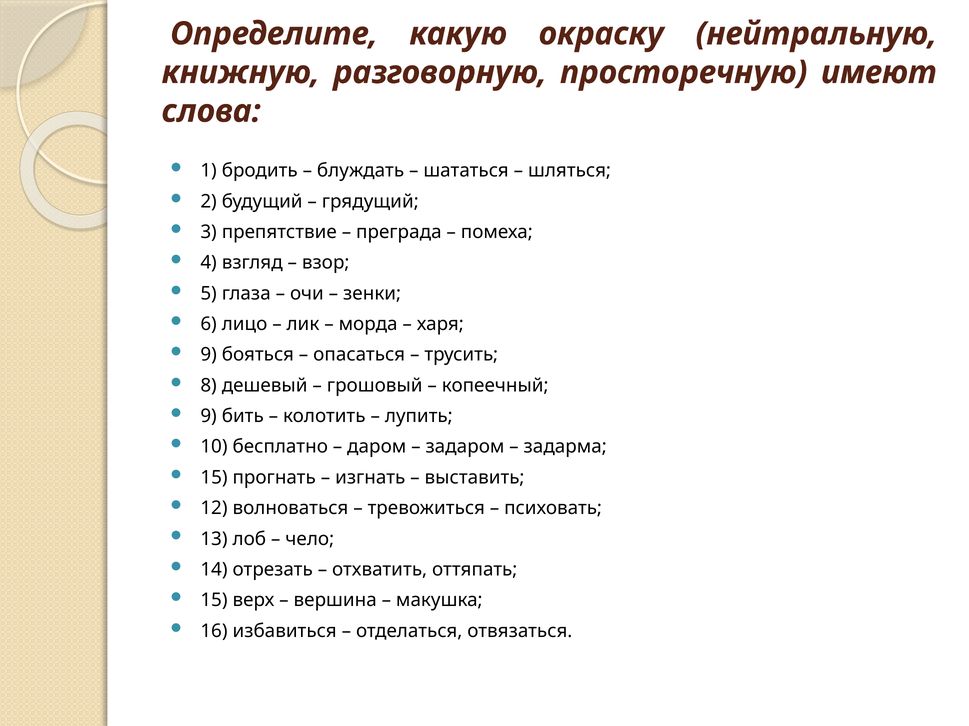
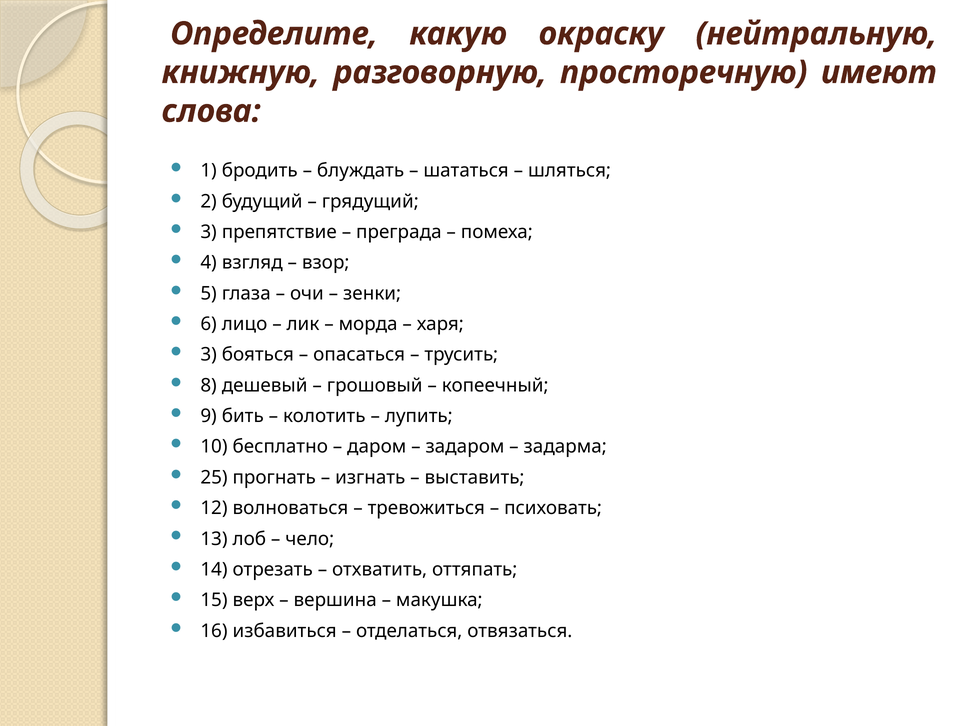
9 at (209, 355): 9 -> 3
15 at (214, 478): 15 -> 25
